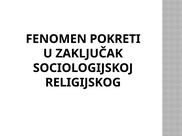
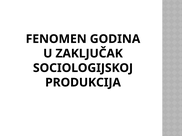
POKRETI: POKRETI -> GODINA
RELIGIJSKOG: RELIGIJSKOG -> PRODUKCIJA
